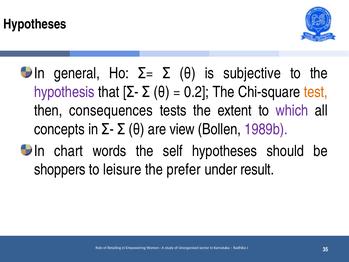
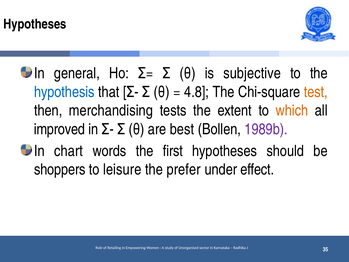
hypothesis colour: purple -> blue
0.2: 0.2 -> 4.8
consequences: consequences -> merchandising
which colour: purple -> orange
concepts: concepts -> improved
view: view -> best
self: self -> first
result: result -> effect
